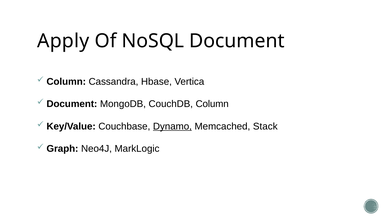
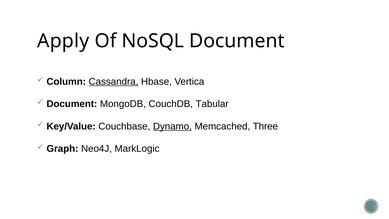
Cassandra underline: none -> present
CouchDB Column: Column -> Tabular
Stack: Stack -> Three
